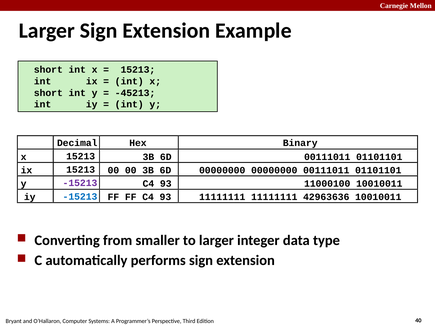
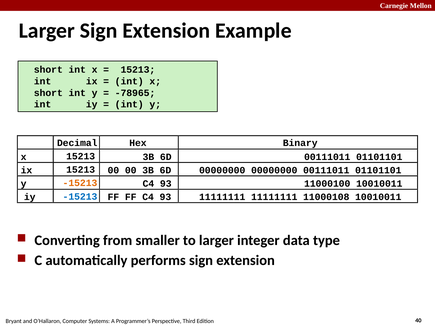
-45213: -45213 -> -78965
-15213 at (80, 183) colour: purple -> orange
42963636: 42963636 -> 11000108
